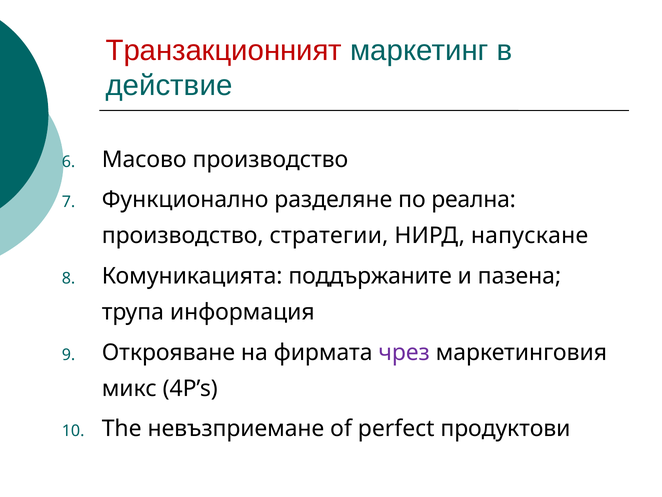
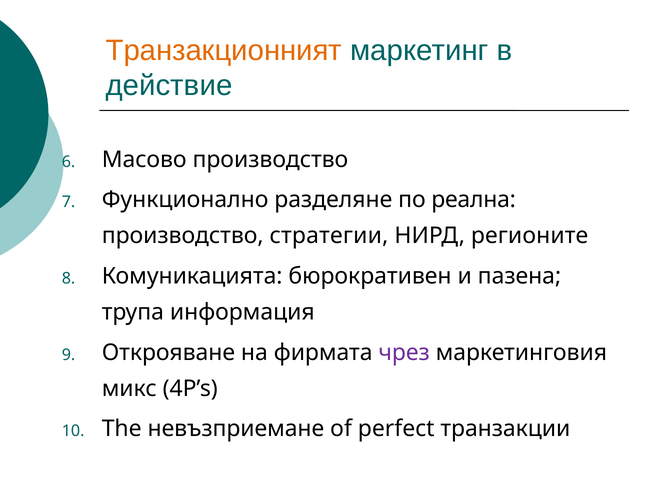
Транзакционният colour: red -> orange
напускане: напускане -> регионите
поддържаните: поддържаните -> бюрокративен
продуктови: продуктови -> транзакции
